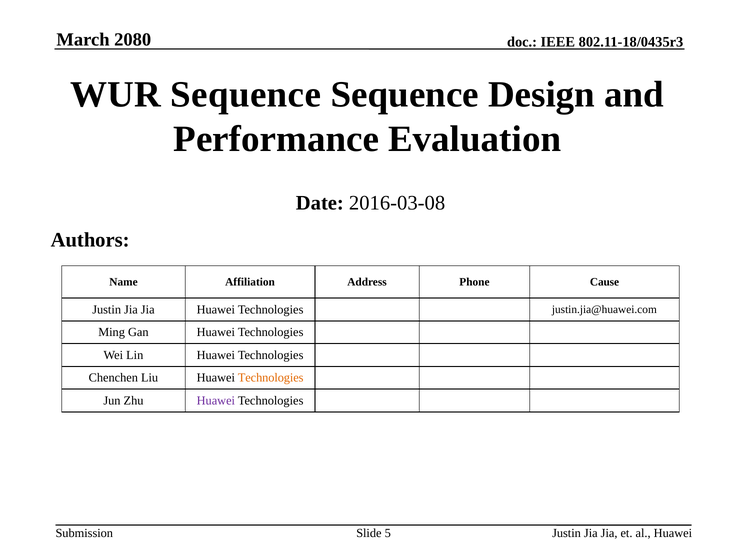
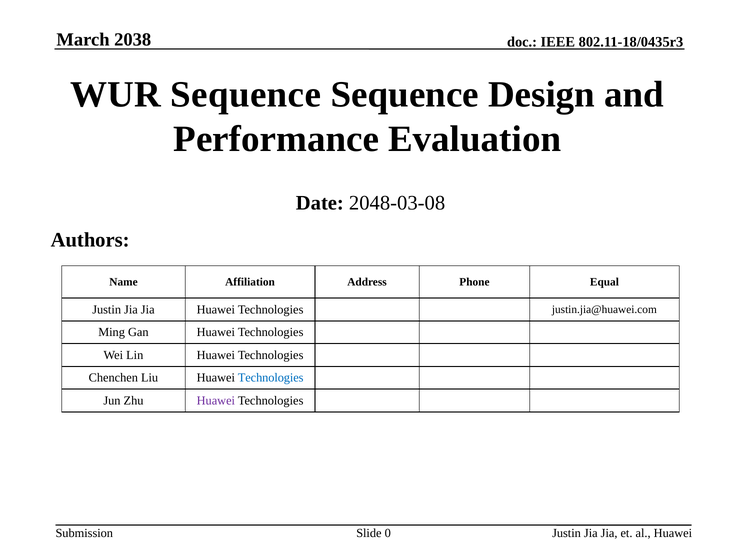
2080: 2080 -> 2038
2016-03-08: 2016-03-08 -> 2048-03-08
Cause: Cause -> Equal
Technologies at (271, 378) colour: orange -> blue
5: 5 -> 0
